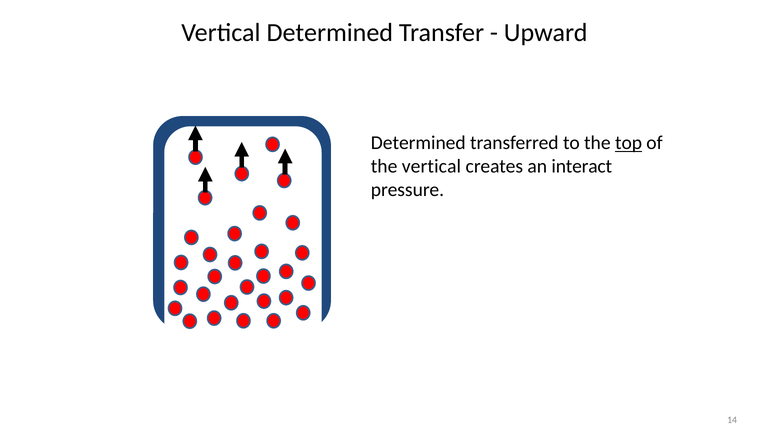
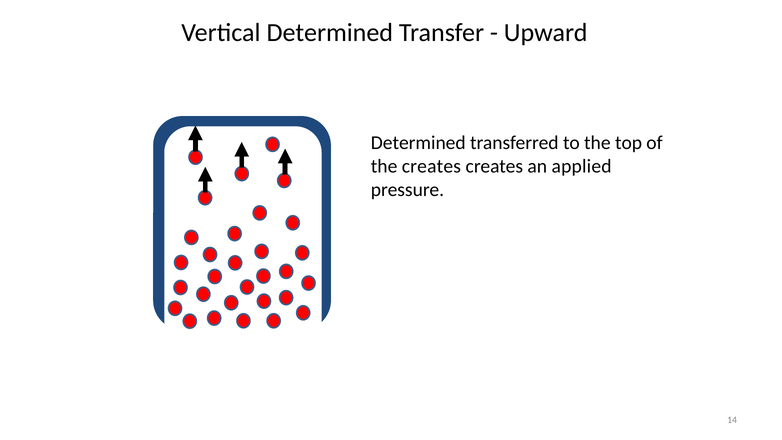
top underline: present -> none
the vertical: vertical -> creates
interact: interact -> applied
